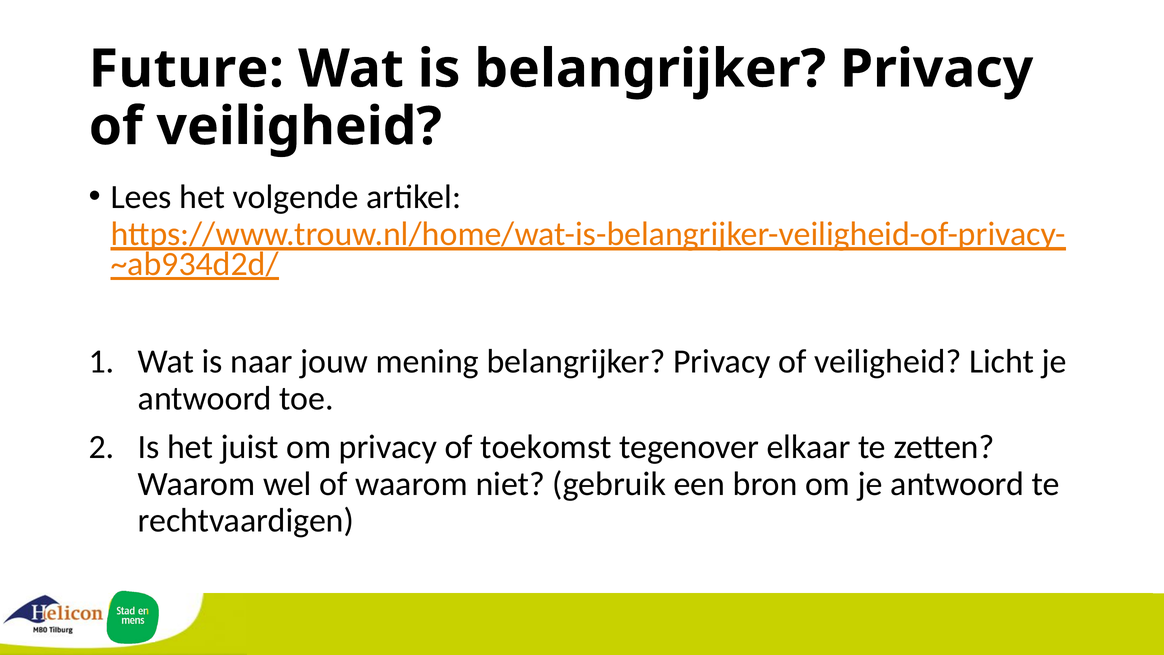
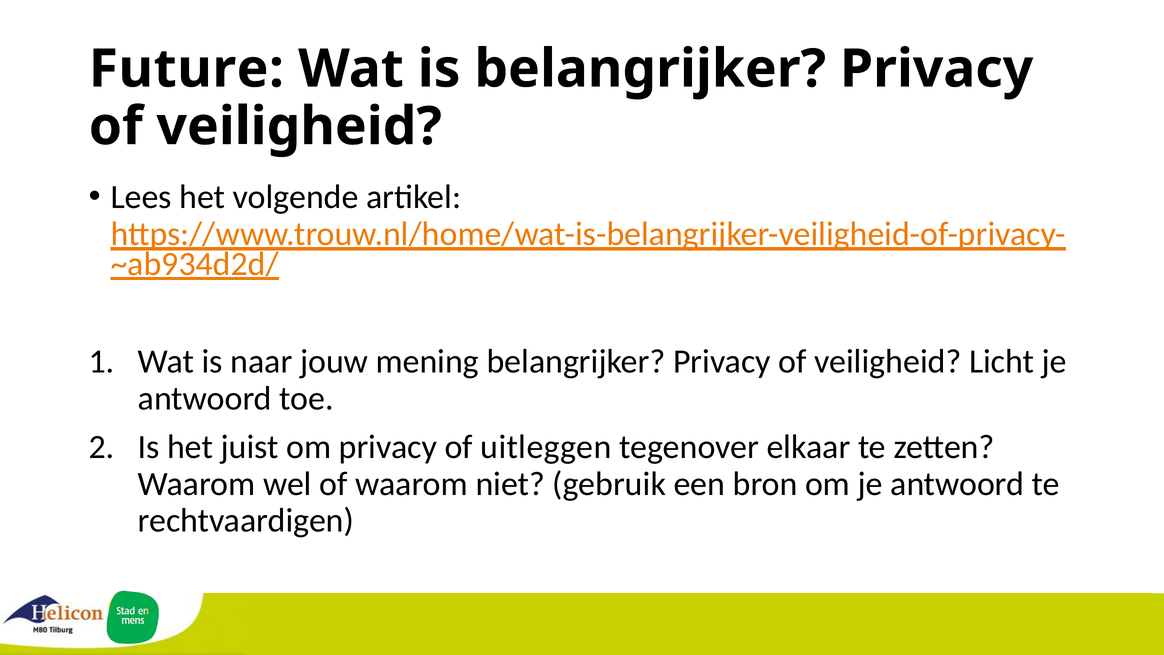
toekomst: toekomst -> uitleggen
